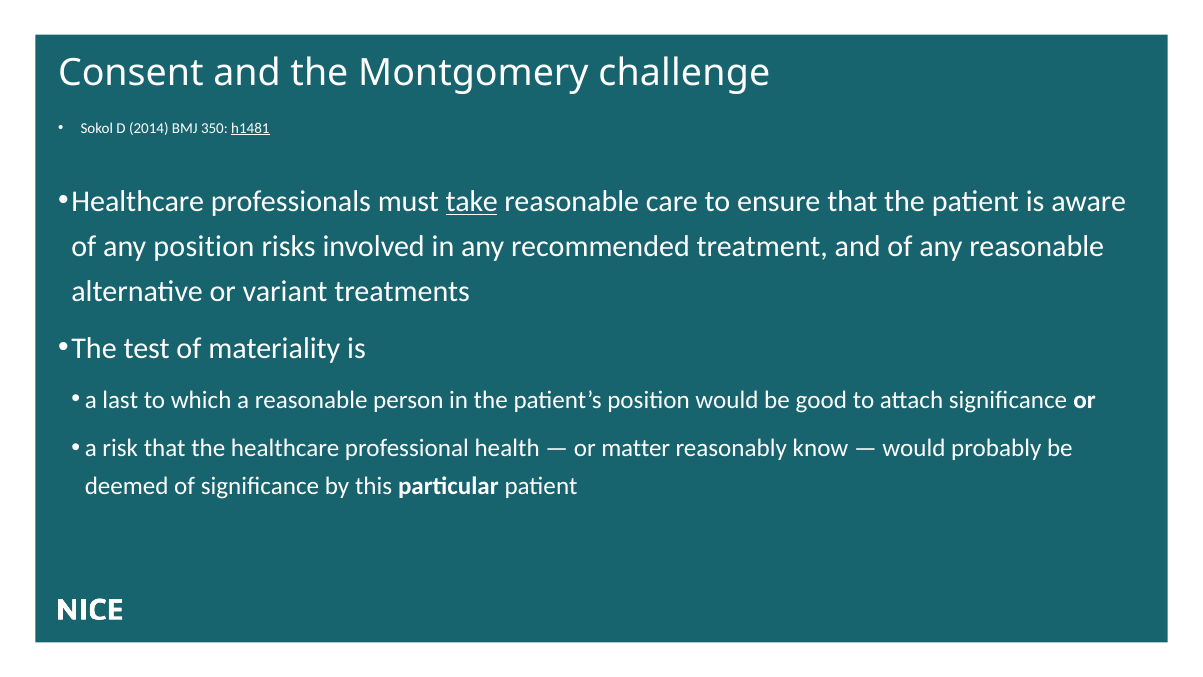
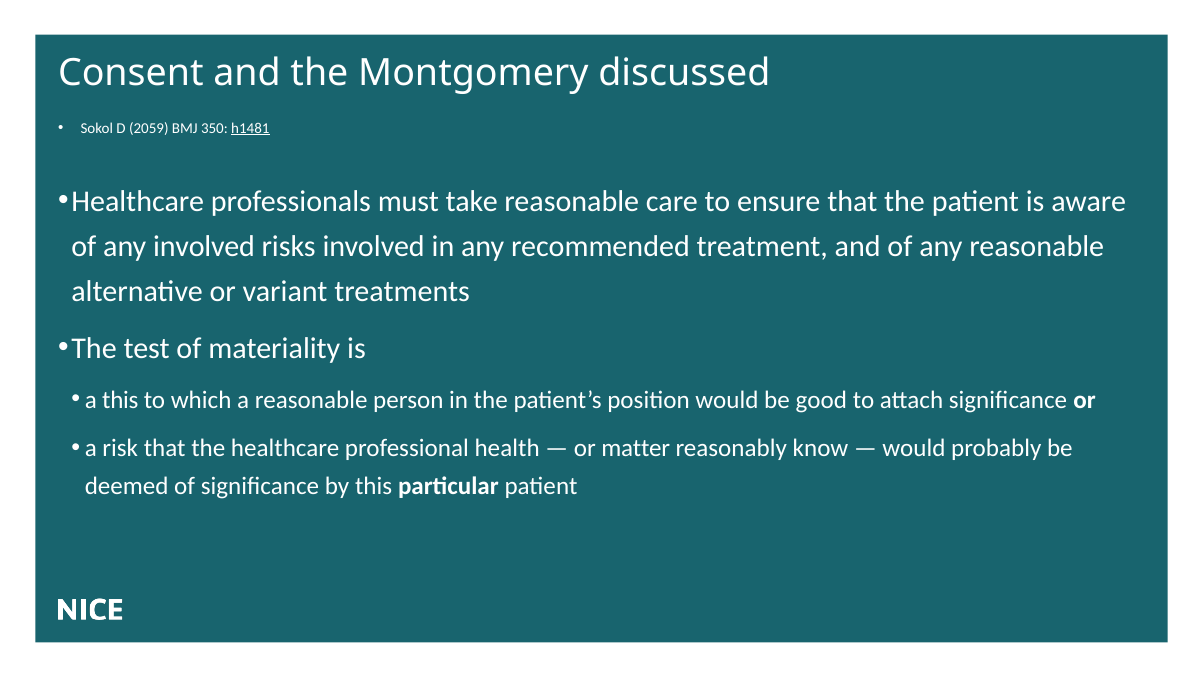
challenge: challenge -> discussed
2014: 2014 -> 2059
take underline: present -> none
any position: position -> involved
a last: last -> this
